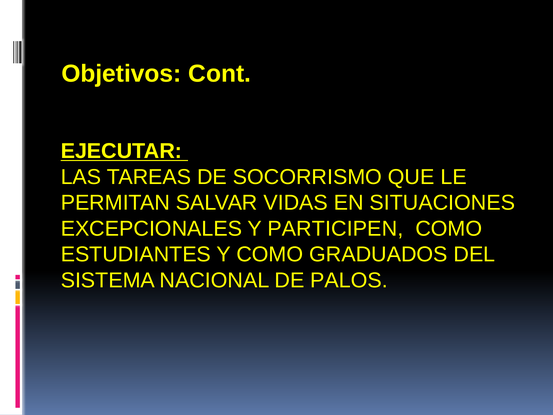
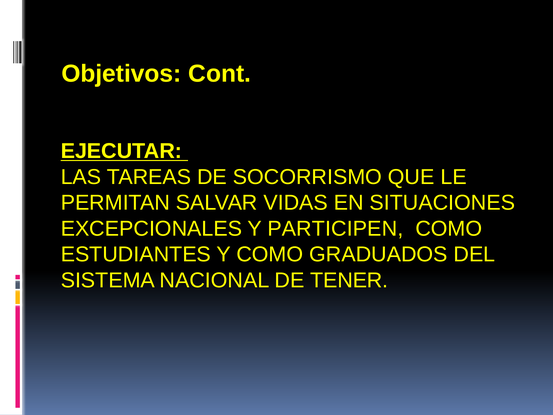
PALOS: PALOS -> TENER
